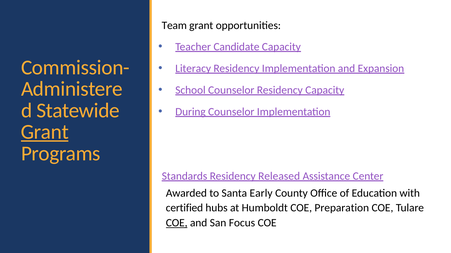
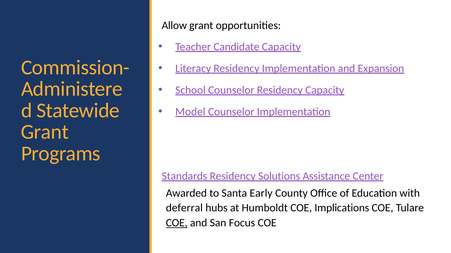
Team: Team -> Allow
During: During -> Model
Grant at (45, 132) underline: present -> none
Released: Released -> Solutions
certified: certified -> deferral
Preparation: Preparation -> Implications
